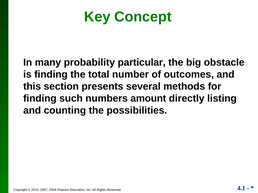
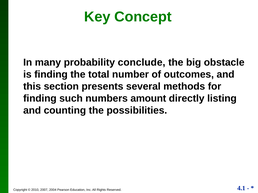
particular: particular -> conclude
